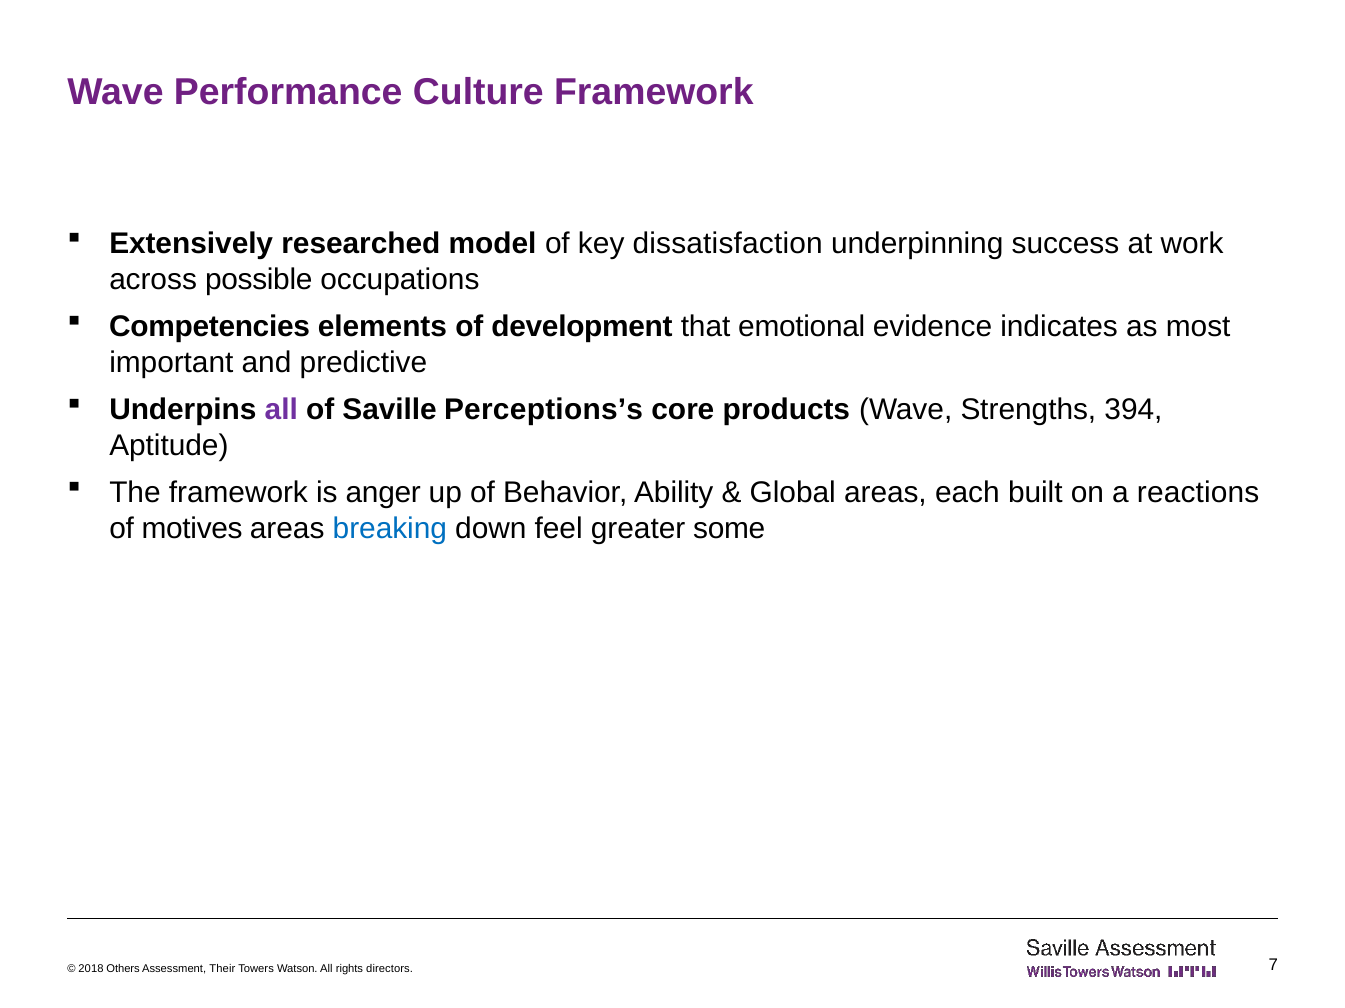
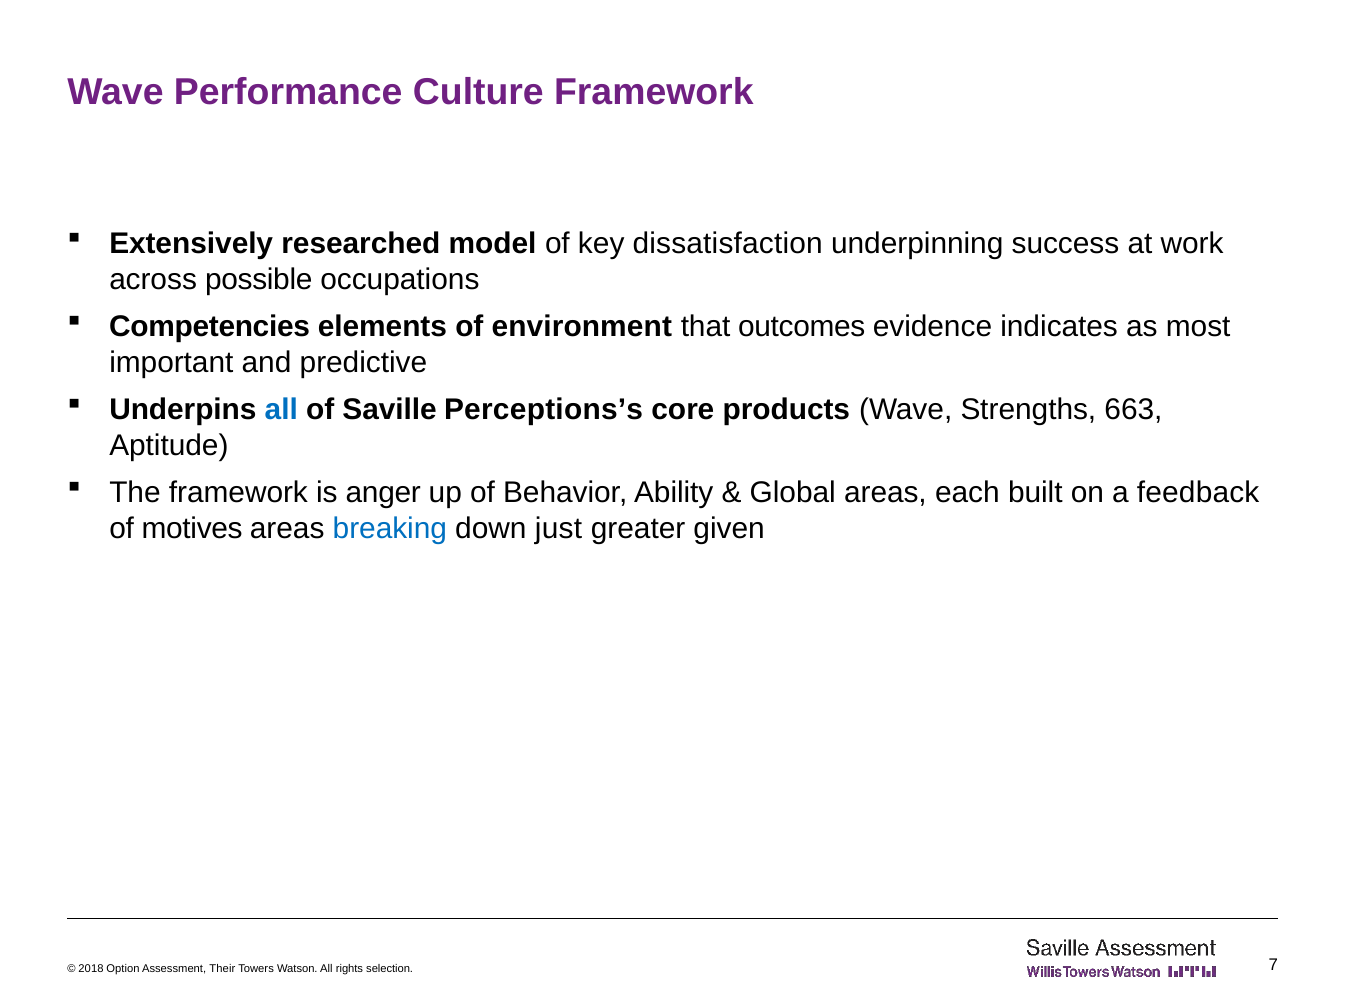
development: development -> environment
emotional: emotional -> outcomes
all at (281, 410) colour: purple -> blue
394: 394 -> 663
reactions: reactions -> feedback
feel: feel -> just
some: some -> given
Others: Others -> Option
directors: directors -> selection
